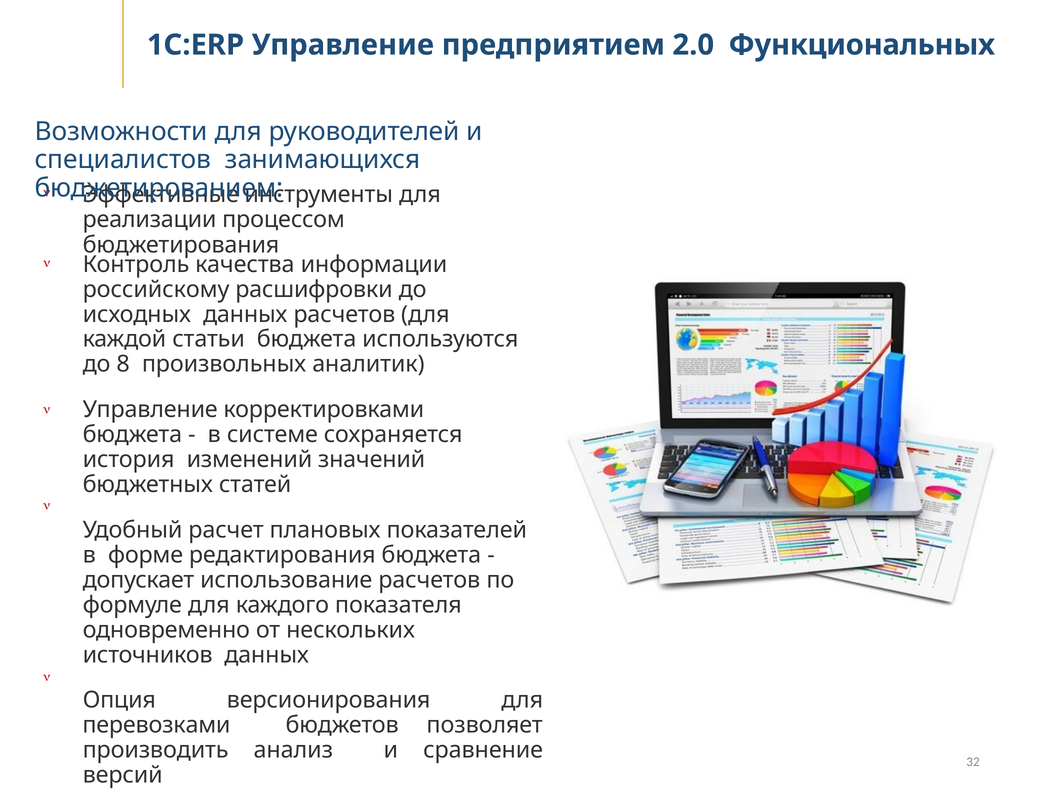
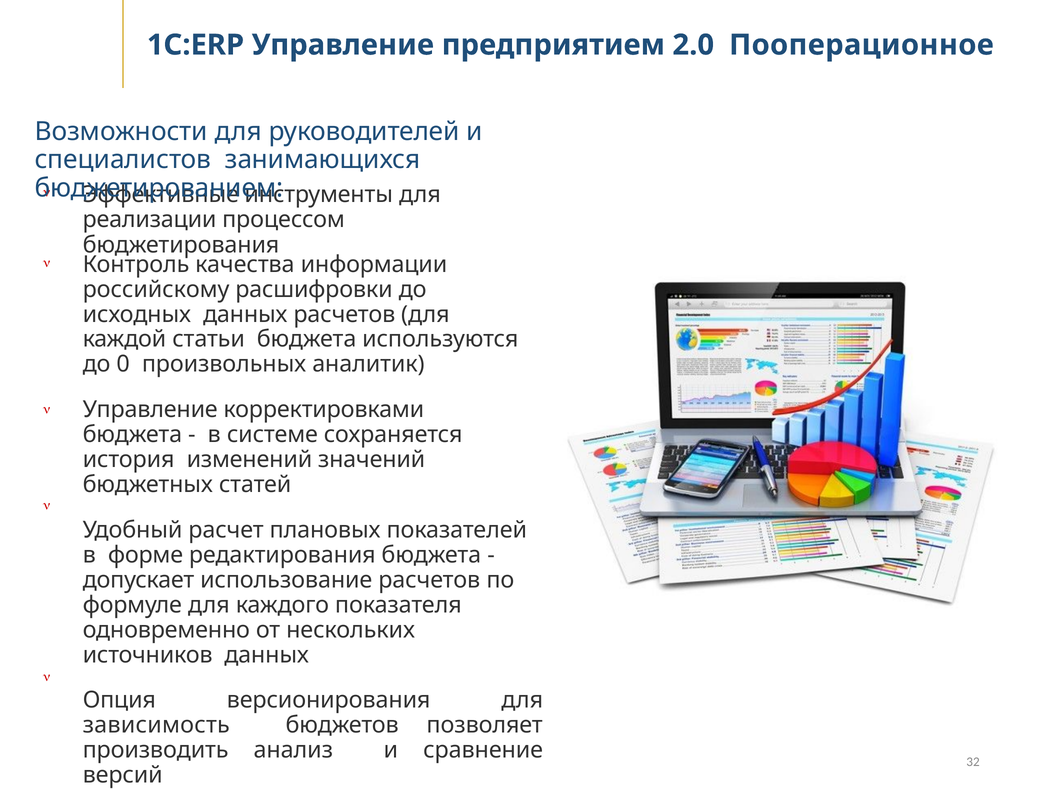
Функциональных: Функциональных -> Пооперационное
8: 8 -> 0
перевозками: перевозками -> зависимость
